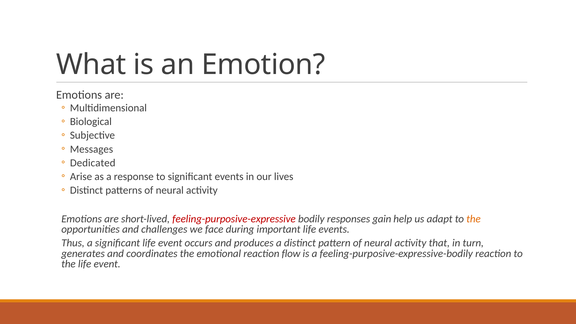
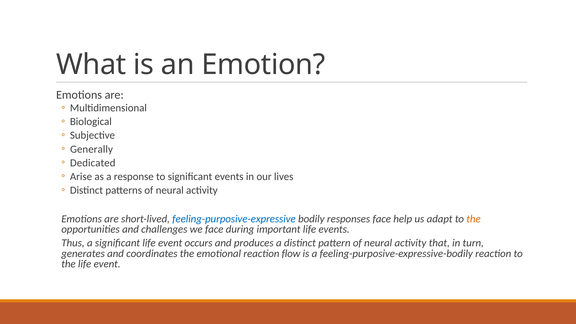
Messages: Messages -> Generally
feeling-purposive-expressive colour: red -> blue
responses gain: gain -> face
